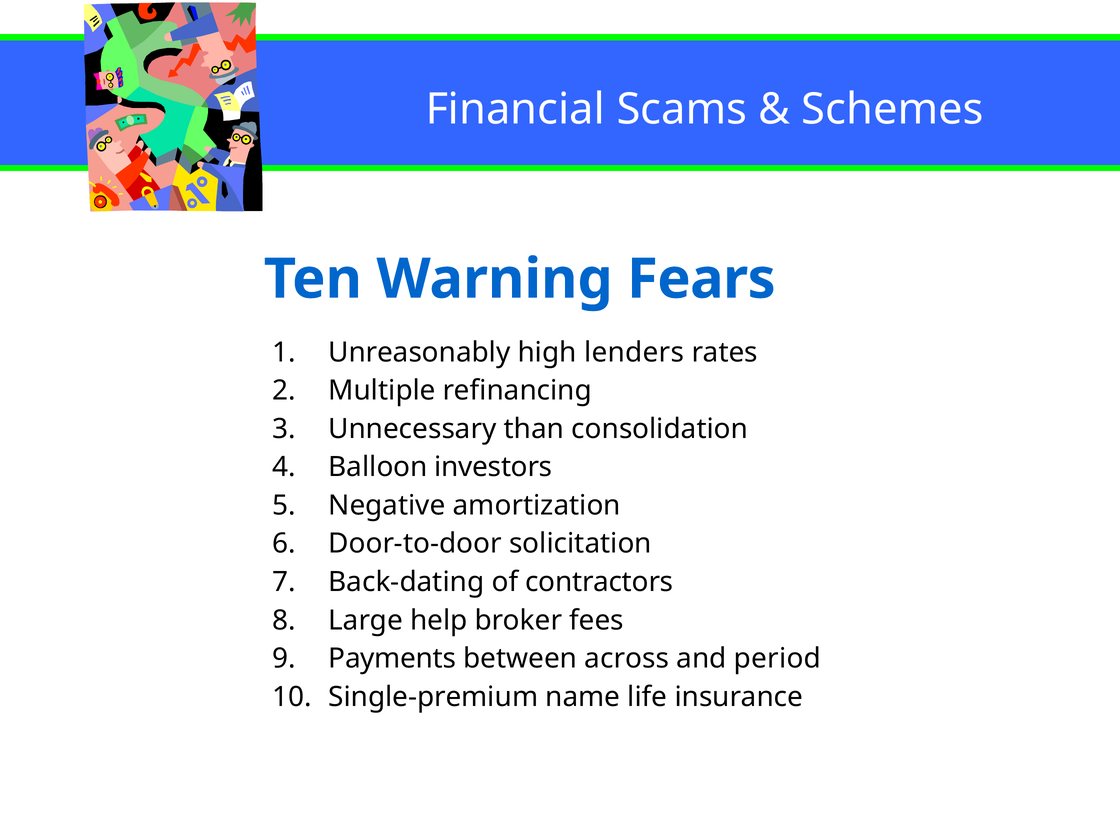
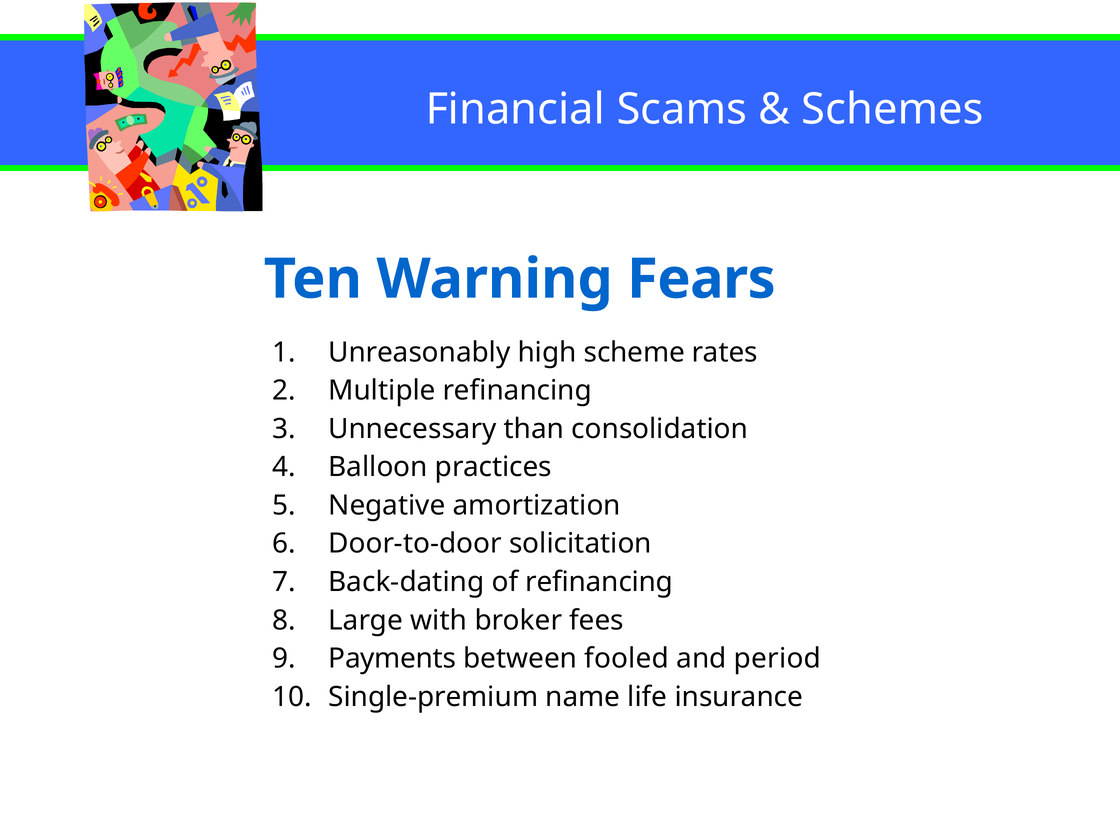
lenders: lenders -> scheme
investors: investors -> practices
of contractors: contractors -> refinancing
help: help -> with
across: across -> fooled
